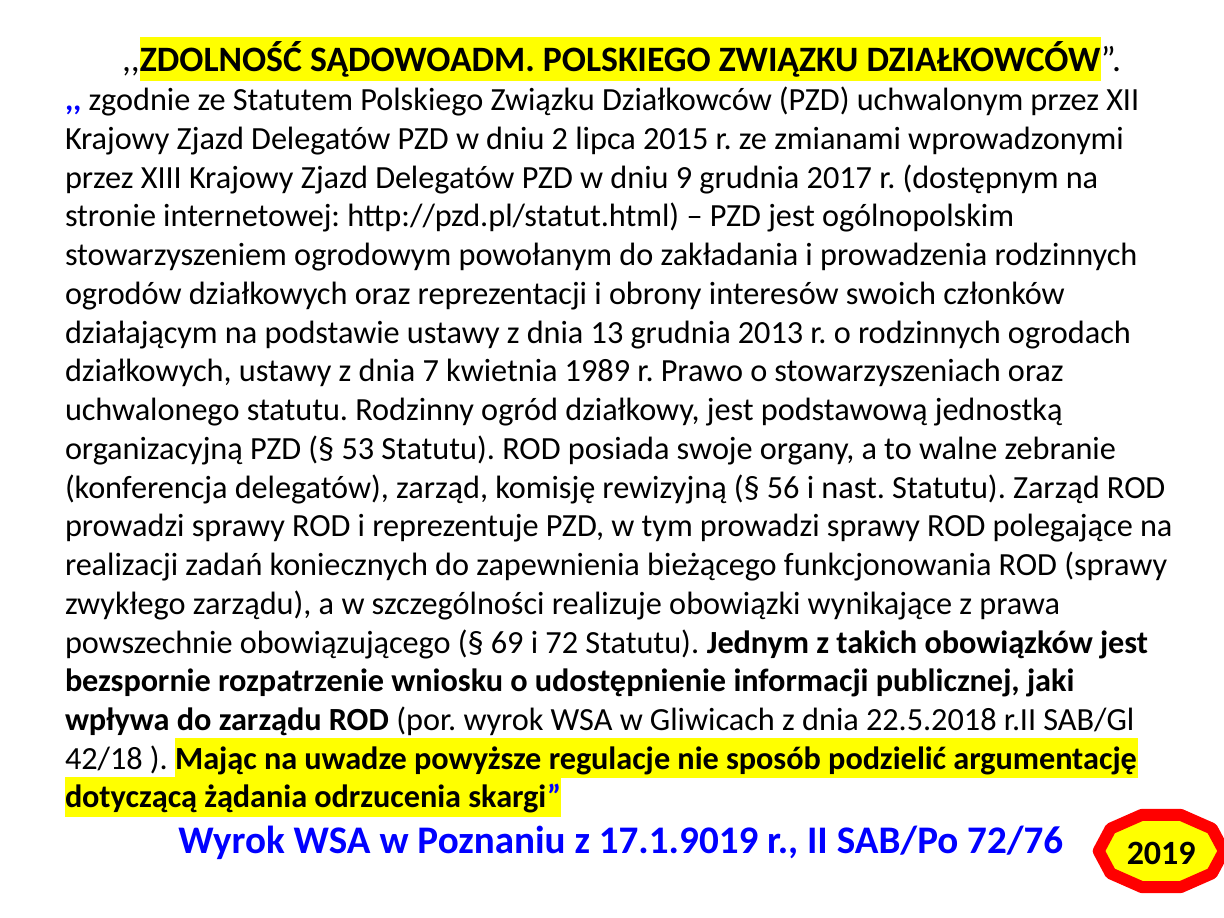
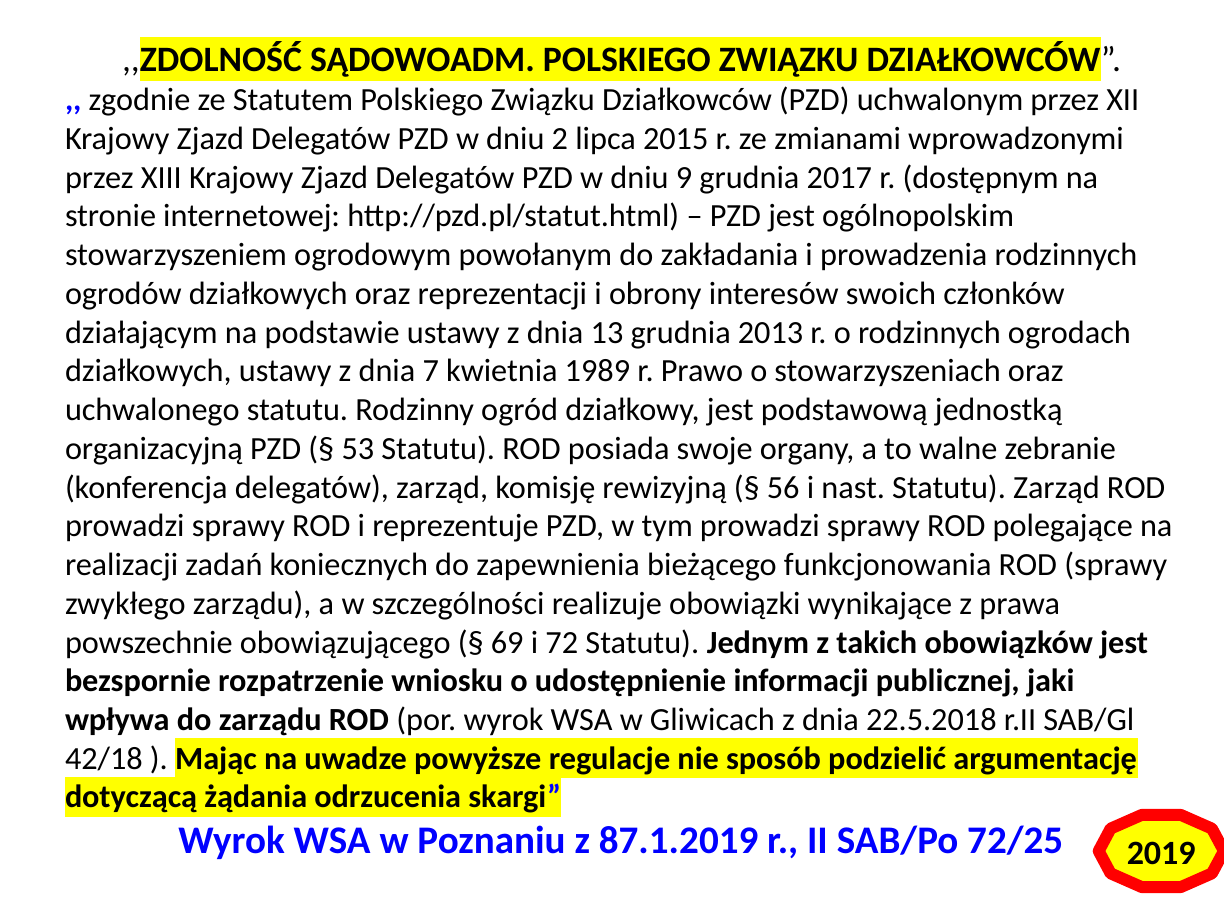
17.1.9019: 17.1.9019 -> 87.1.2019
72/76: 72/76 -> 72/25
